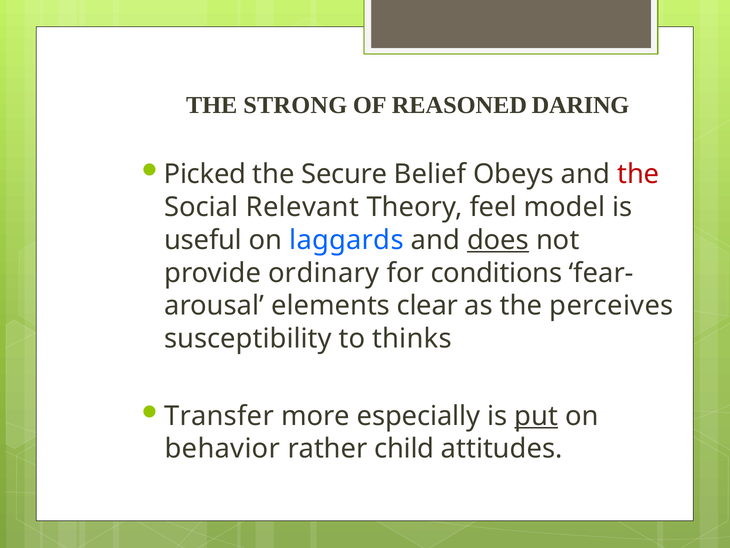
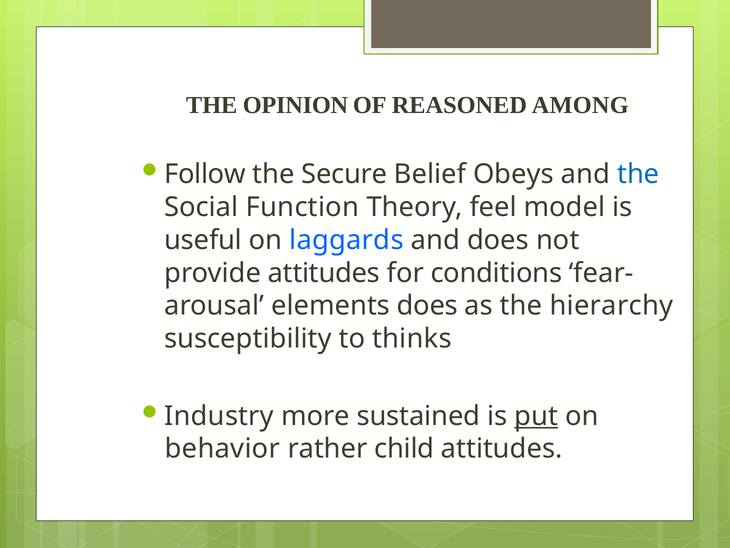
STRONG: STRONG -> OPINION
DARING: DARING -> AMONG
Picked: Picked -> Follow
the at (638, 174) colour: red -> blue
Relevant: Relevant -> Function
does at (498, 240) underline: present -> none
provide ordinary: ordinary -> attitudes
elements clear: clear -> does
perceives: perceives -> hierarchy
Transfer: Transfer -> Industry
especially: especially -> sustained
